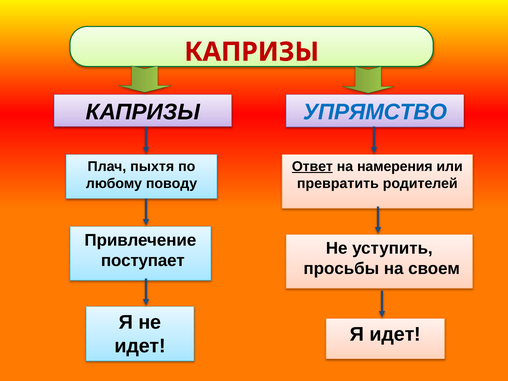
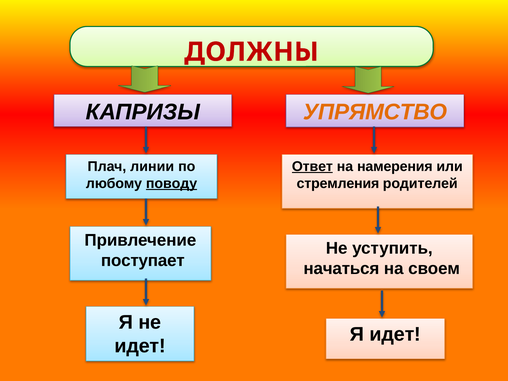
КАПРИЗЫ at (252, 52): КАПРИЗЫ -> ДОЛЖНЫ
УПРЯМСТВО colour: blue -> orange
пыхтя: пыхтя -> линии
поводу underline: none -> present
превратить: превратить -> стремления
просьбы: просьбы -> начаться
